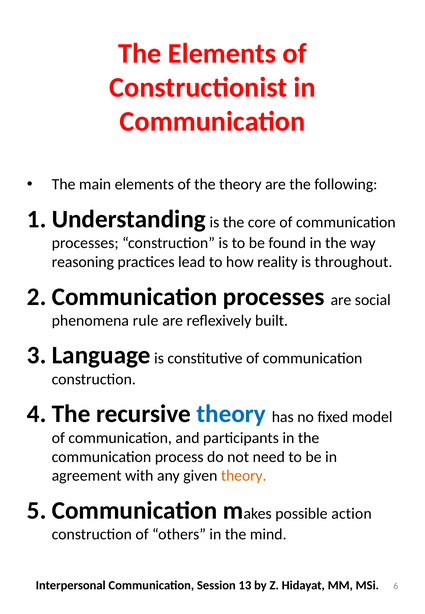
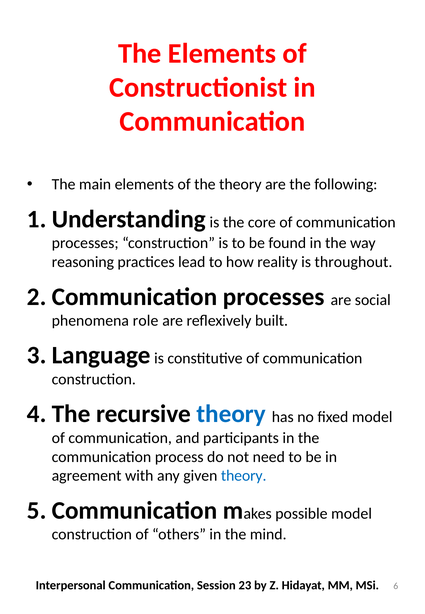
rule: rule -> role
theory at (244, 476) colour: orange -> blue
possible action: action -> model
13: 13 -> 23
